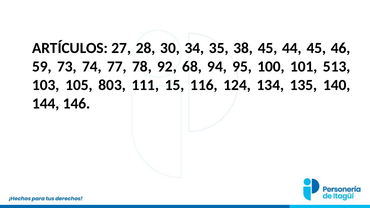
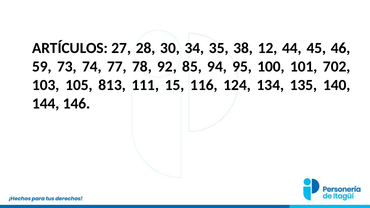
38 45: 45 -> 12
68: 68 -> 85
513: 513 -> 702
803: 803 -> 813
